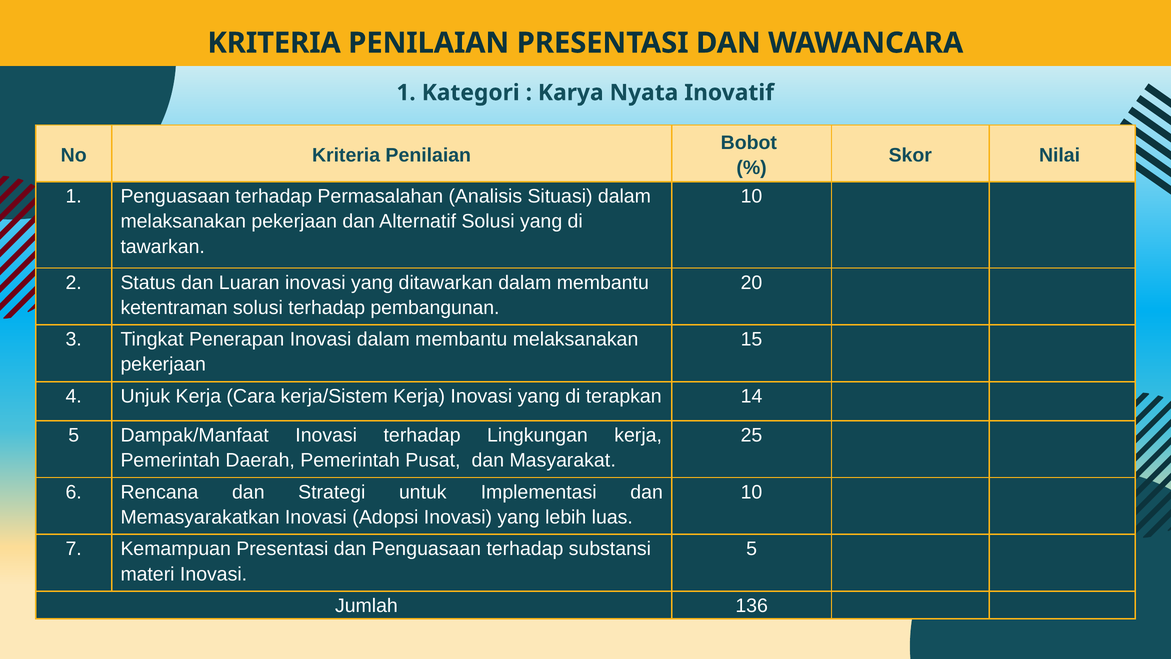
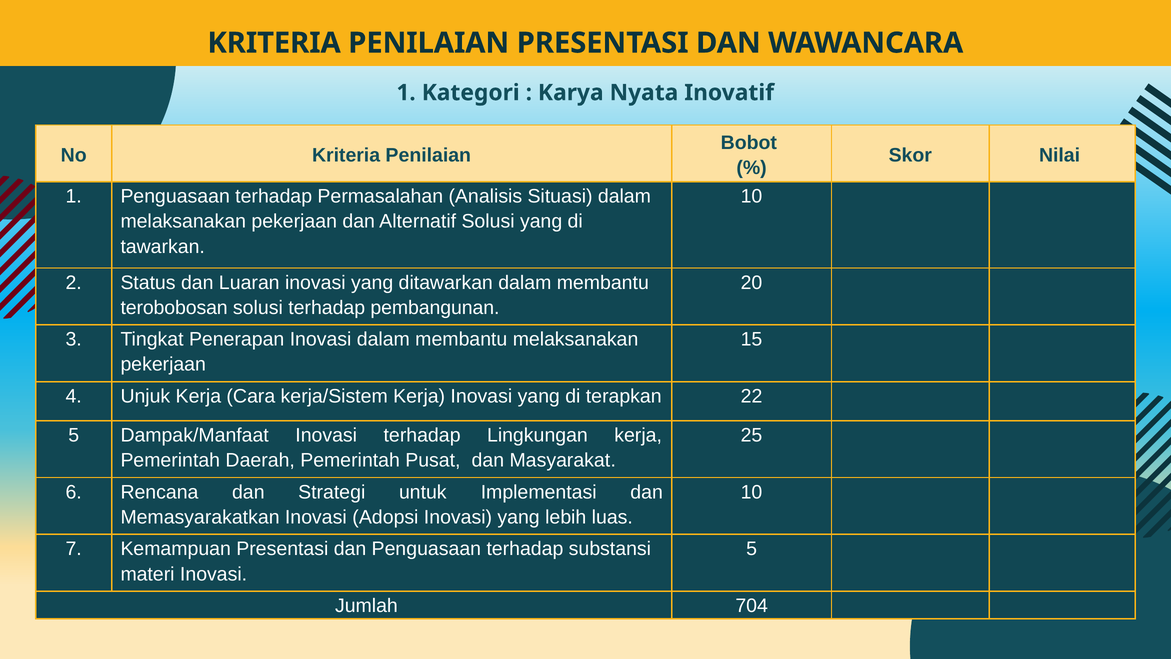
ketentraman: ketentraman -> terobobosan
14: 14 -> 22
136: 136 -> 704
